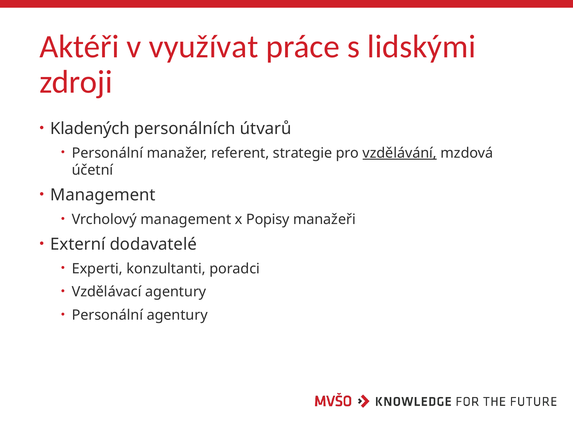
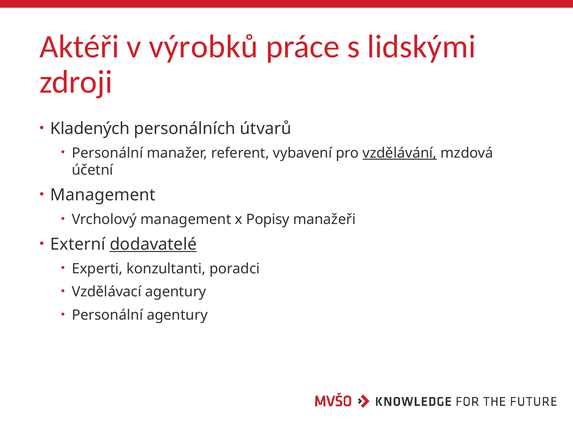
využívat: využívat -> výrobků
strategie: strategie -> vybavení
dodavatelé underline: none -> present
